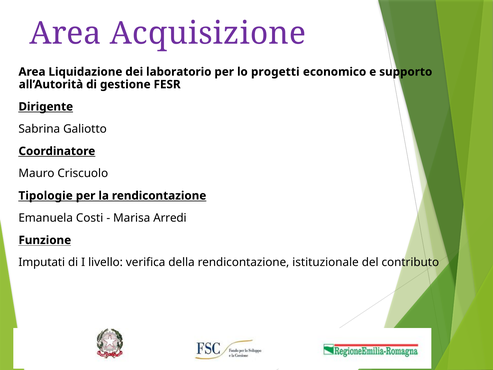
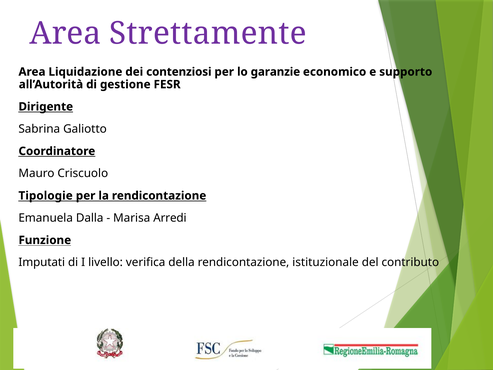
Acquisizione: Acquisizione -> Strettamente
laboratorio: laboratorio -> contenziosi
progetti: progetti -> garanzie
Costi: Costi -> Dalla
